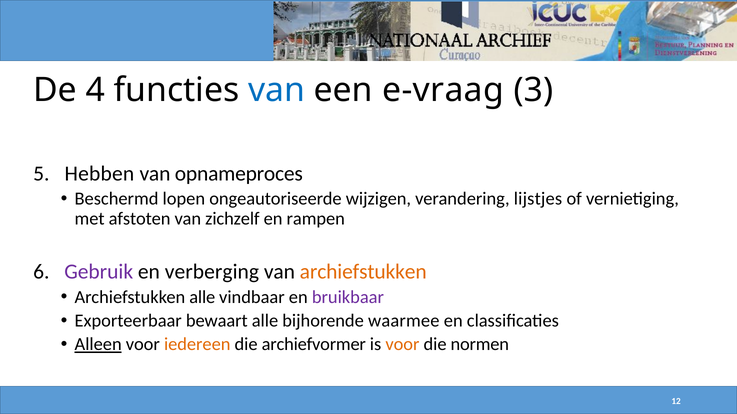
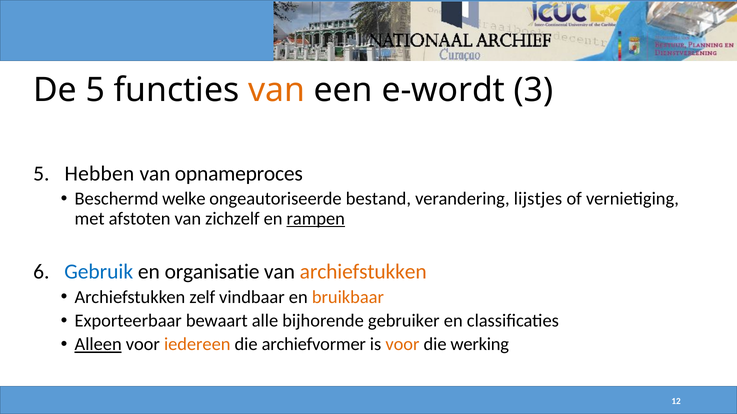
De 4: 4 -> 5
van at (277, 90) colour: blue -> orange
e-vraag: e-vraag -> e-wordt
lopen: lopen -> welke
wijzigen: wijzigen -> bestand
rampen underline: none -> present
Gebruik colour: purple -> blue
verberging: verberging -> organisatie
Archiefstukken alle: alle -> zelf
bruikbaar colour: purple -> orange
waarmee: waarmee -> gebruiker
normen: normen -> werking
